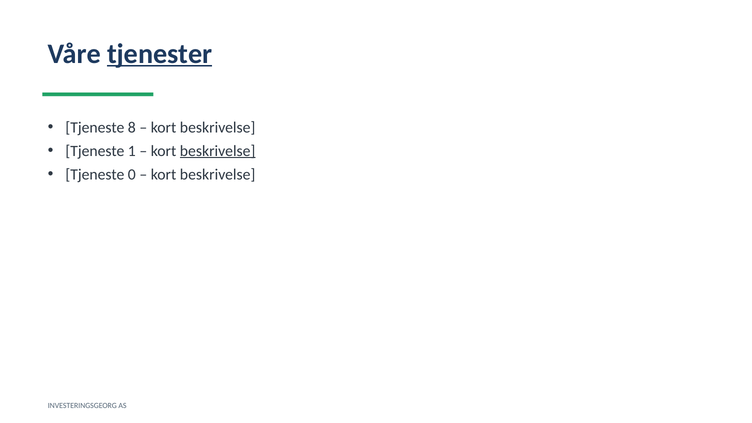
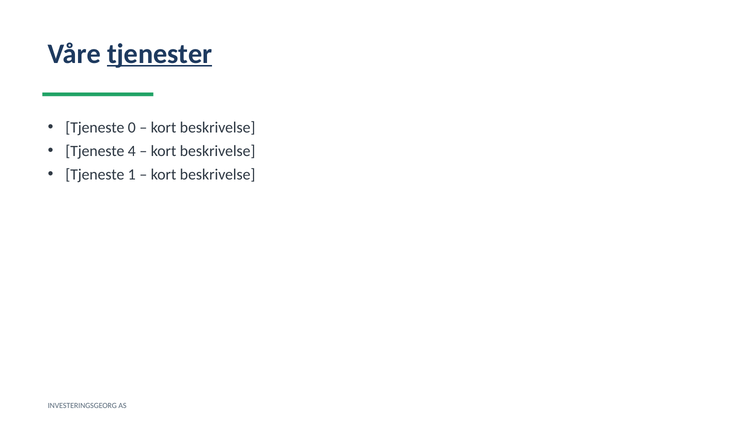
8: 8 -> 0
1: 1 -> 4
beskrivelse at (218, 151) underline: present -> none
0: 0 -> 1
